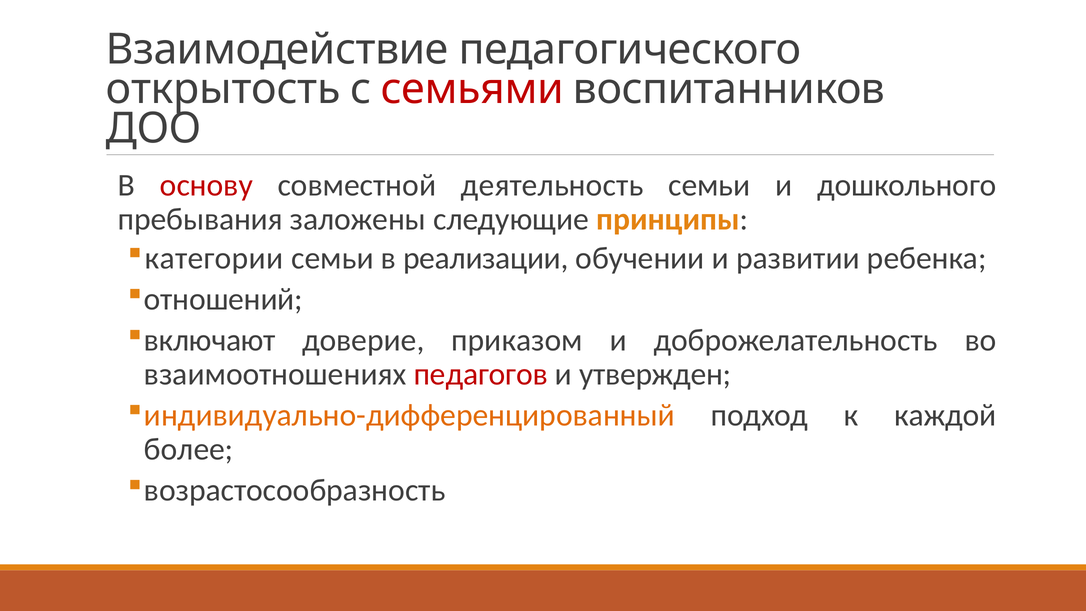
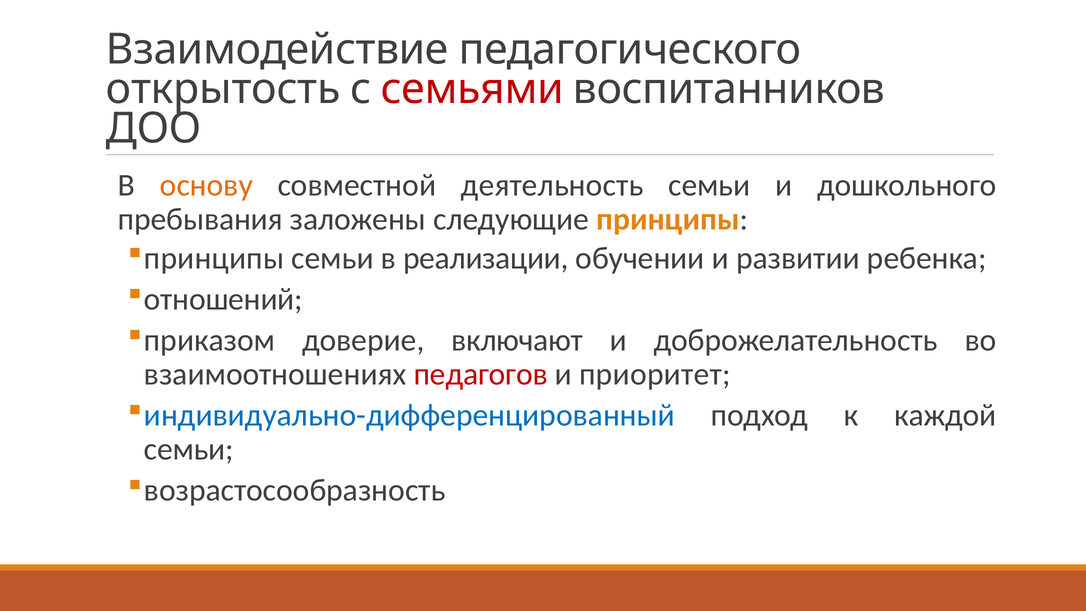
основу colour: red -> orange
категории at (214, 258): категории -> принципы
включают: включают -> приказом
приказом: приказом -> включают
утвержден: утвержден -> приоритет
индивидуально-дифференцированный colour: orange -> blue
более at (189, 449): более -> семьи
